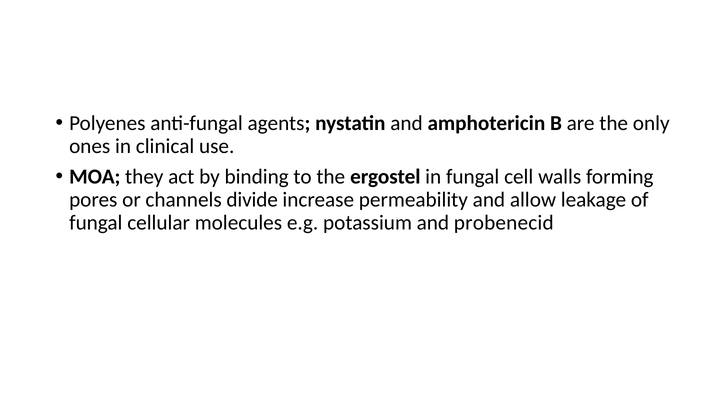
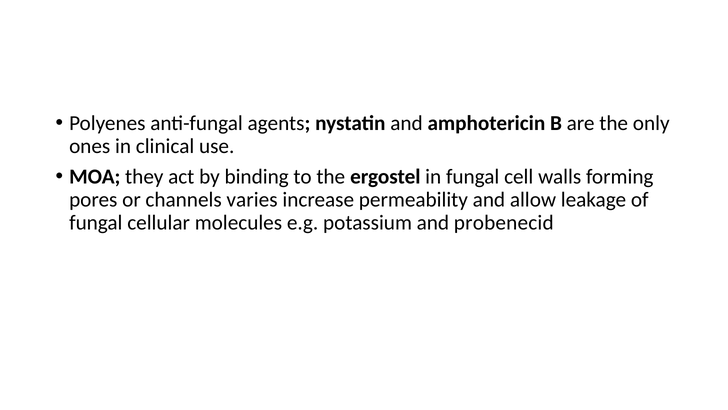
divide: divide -> varies
